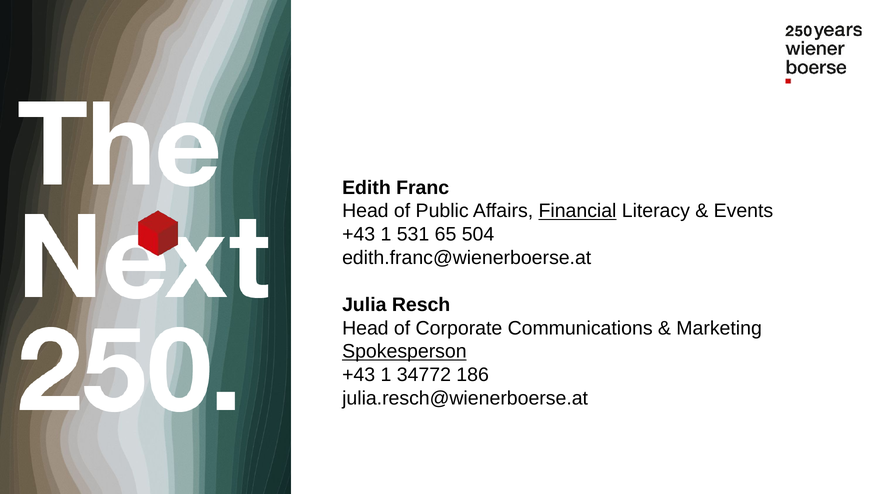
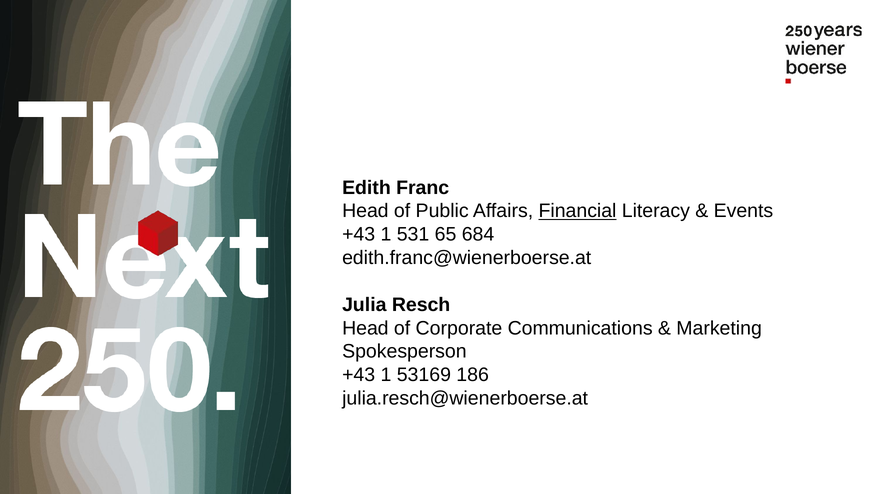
504: 504 -> 684
Spokesperson underline: present -> none
34772: 34772 -> 53169
